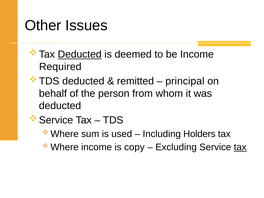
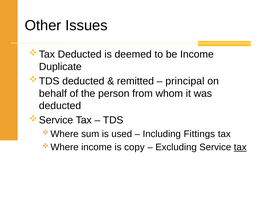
Deducted at (80, 54) underline: present -> none
Required: Required -> Duplicate
Holders: Holders -> Fittings
